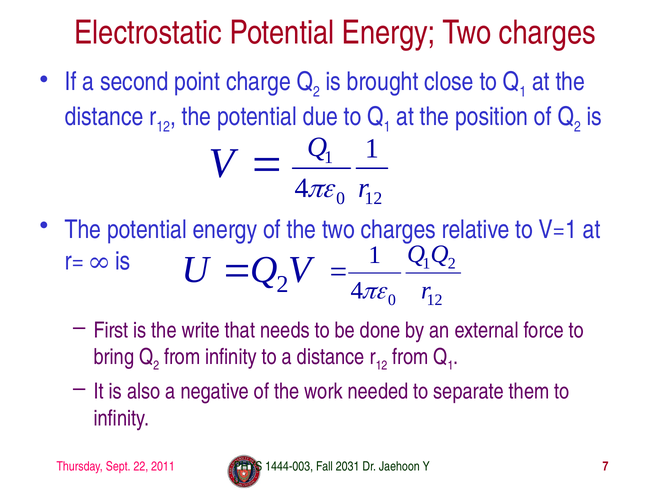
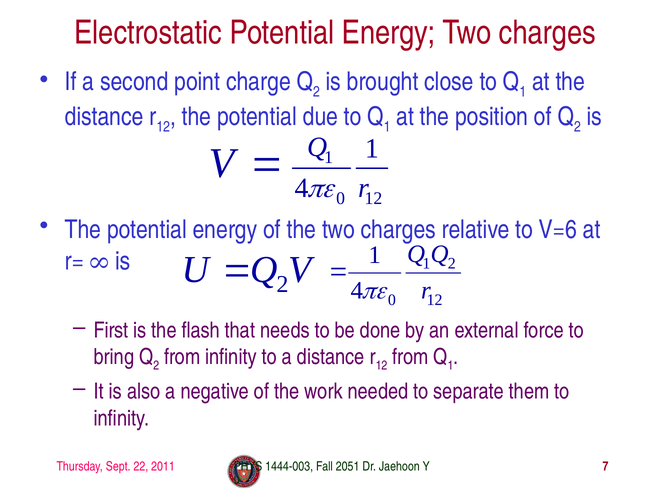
V=1: V=1 -> V=6
write: write -> flash
2031: 2031 -> 2051
